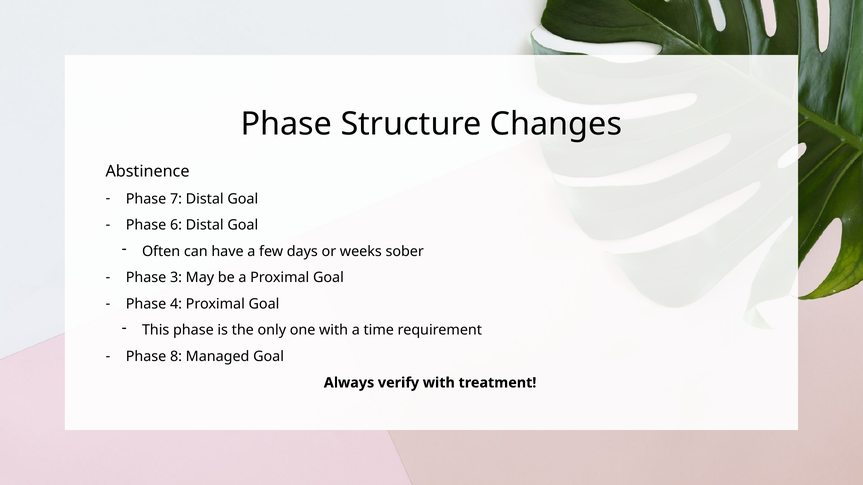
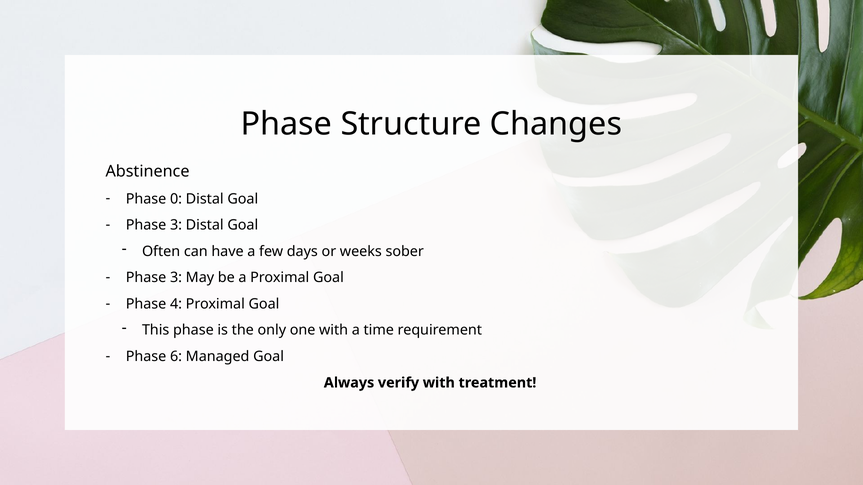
7: 7 -> 0
6 at (176, 225): 6 -> 3
8: 8 -> 6
